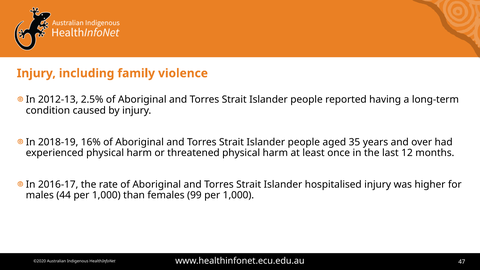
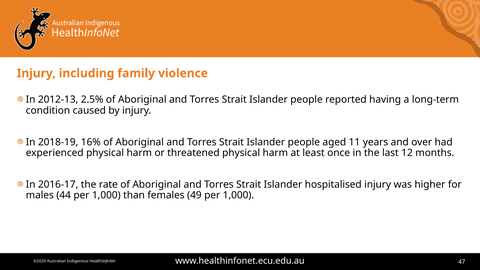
35: 35 -> 11
99: 99 -> 49
